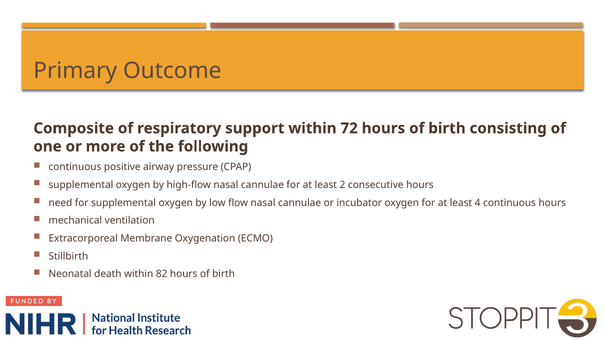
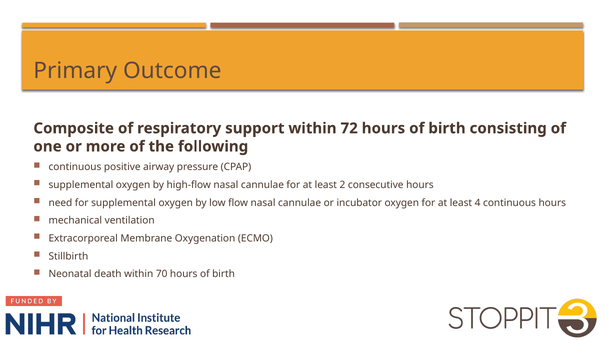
82: 82 -> 70
